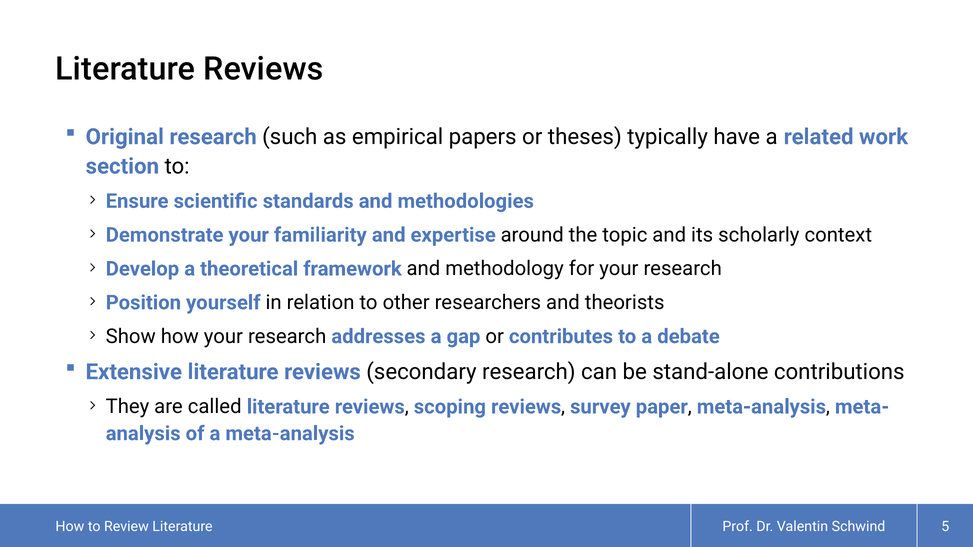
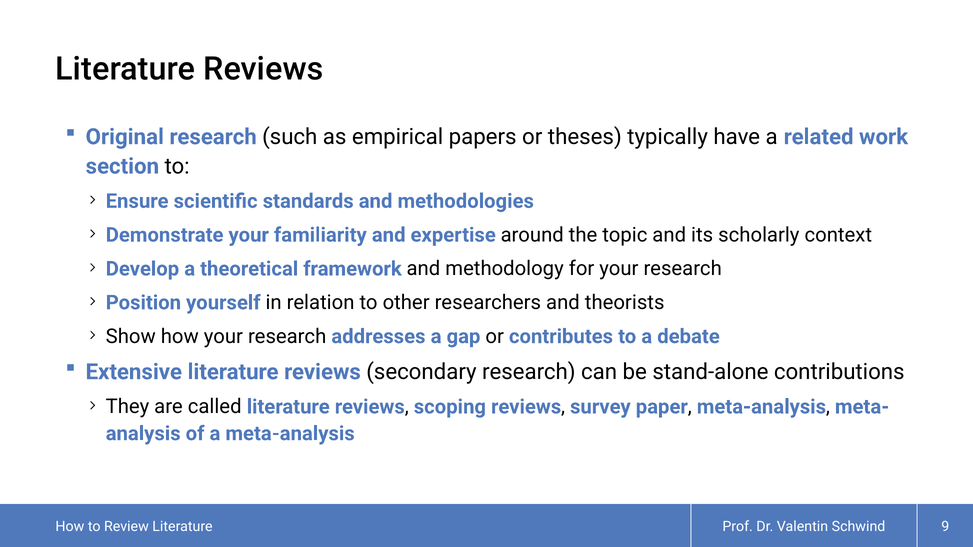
5: 5 -> 9
